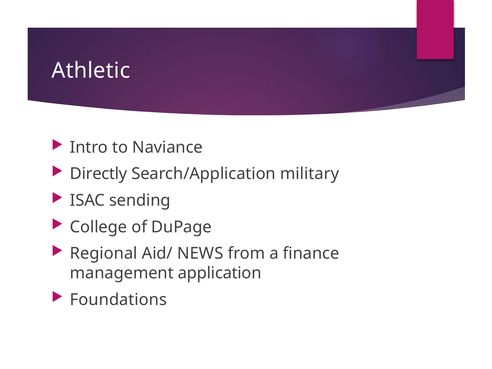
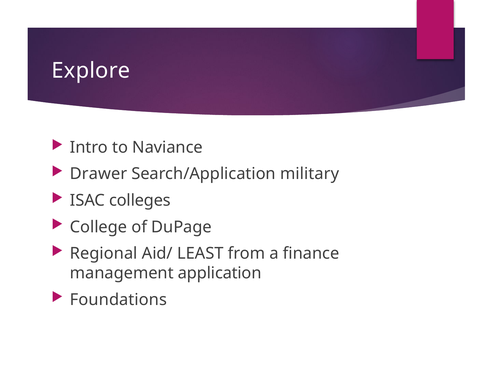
Athletic: Athletic -> Explore
Directly: Directly -> Drawer
sending: sending -> colleges
NEWS: NEWS -> LEAST
